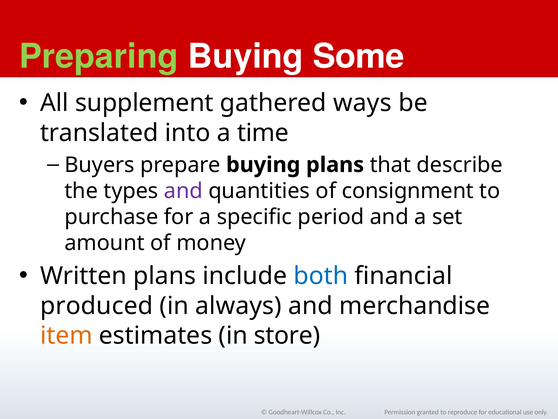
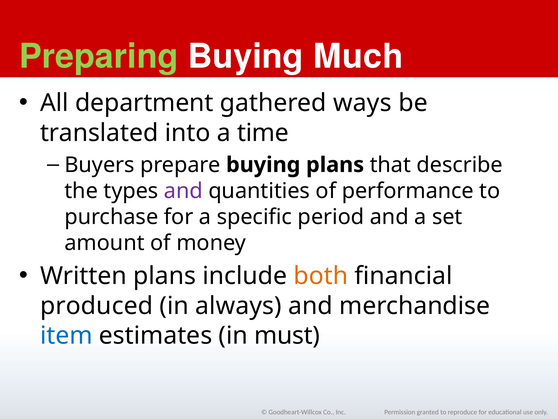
Some: Some -> Much
supplement: supplement -> department
consignment: consignment -> performance
both colour: blue -> orange
item colour: orange -> blue
store: store -> must
